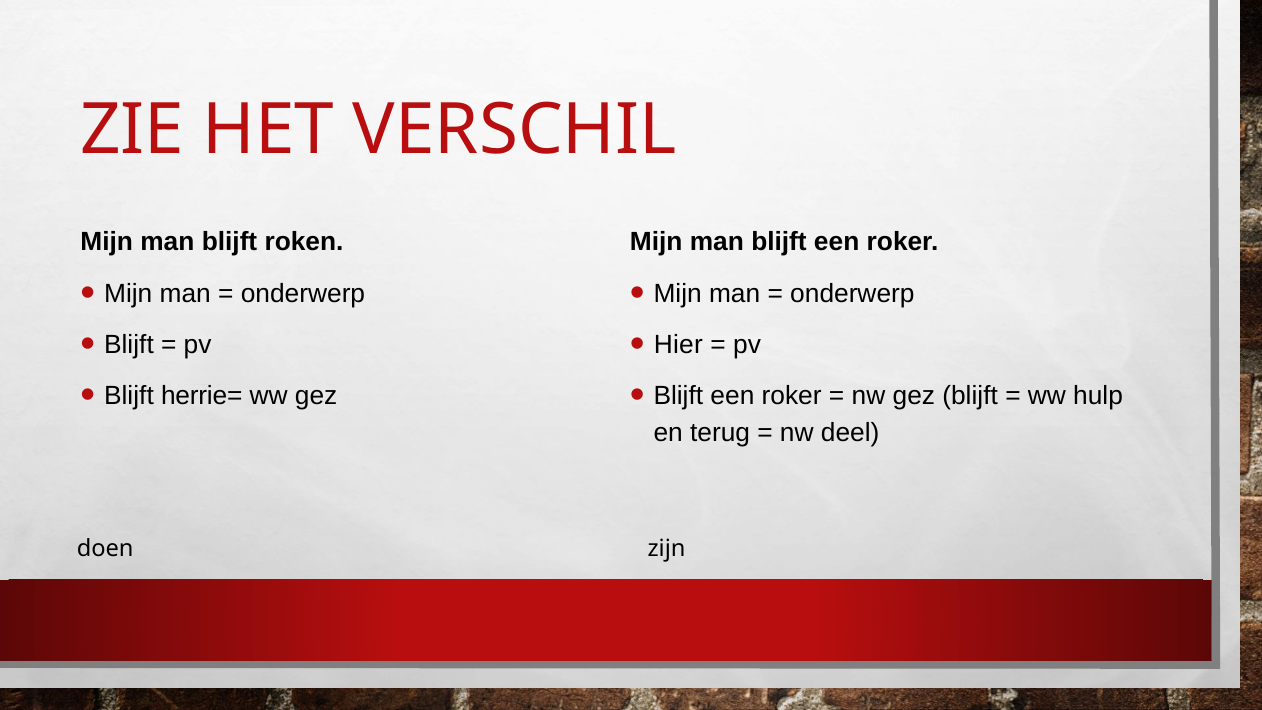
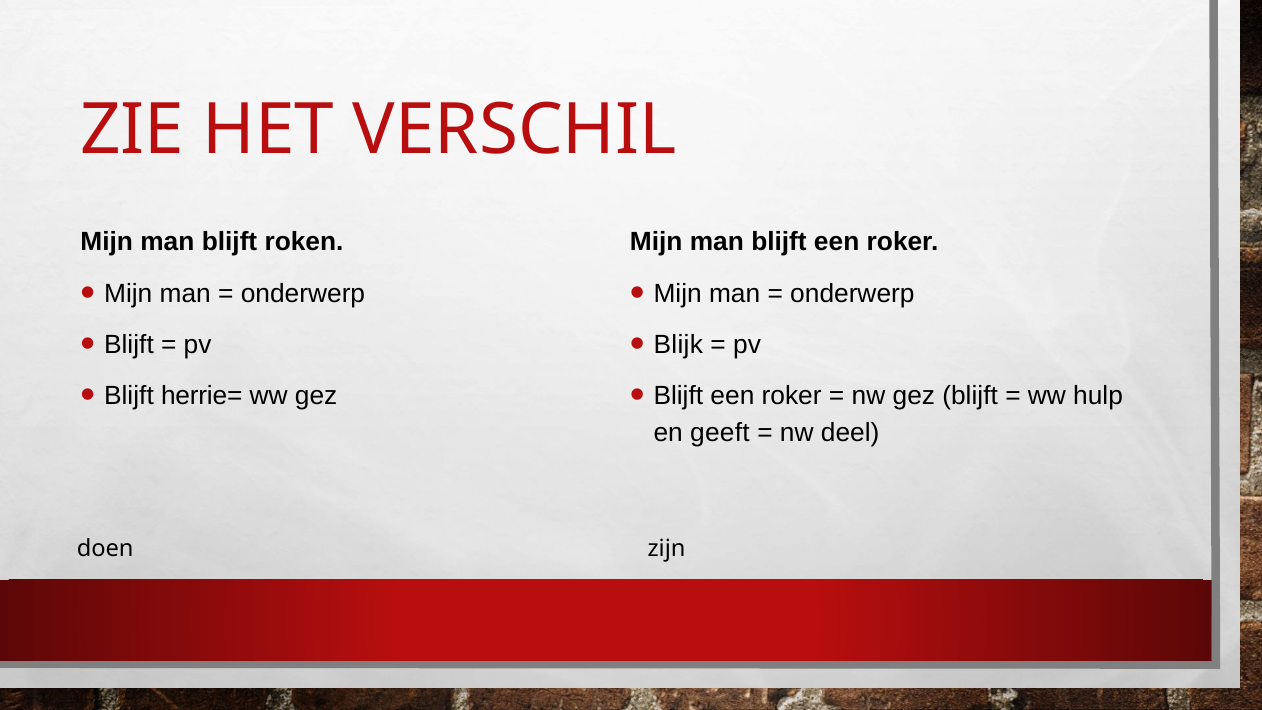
Hier: Hier -> Blijk
terug: terug -> geeft
